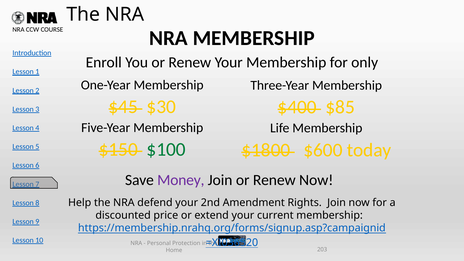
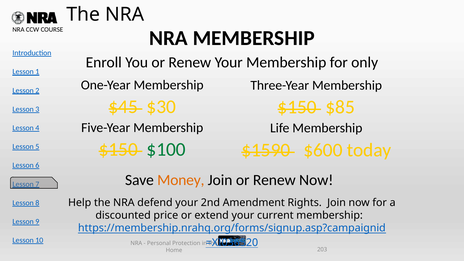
$400 at (297, 107): $400 -> $150
$1800: $1800 -> $1590
Money colour: purple -> orange
